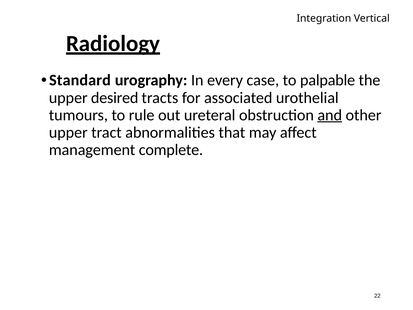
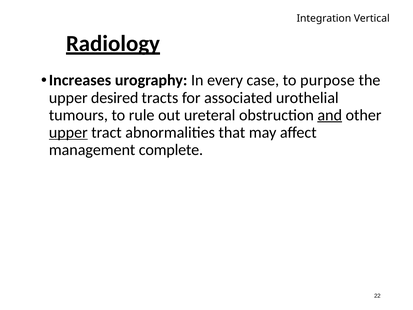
Standard: Standard -> Increases
palpable: palpable -> purpose
upper at (68, 132) underline: none -> present
